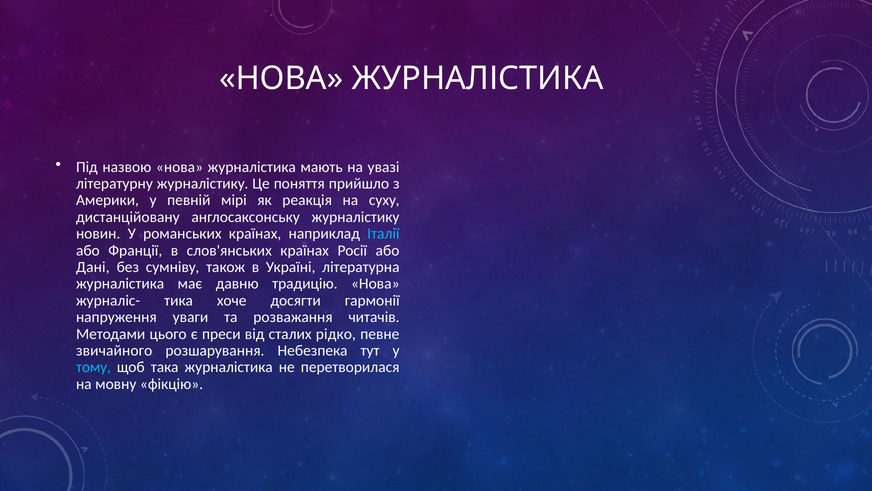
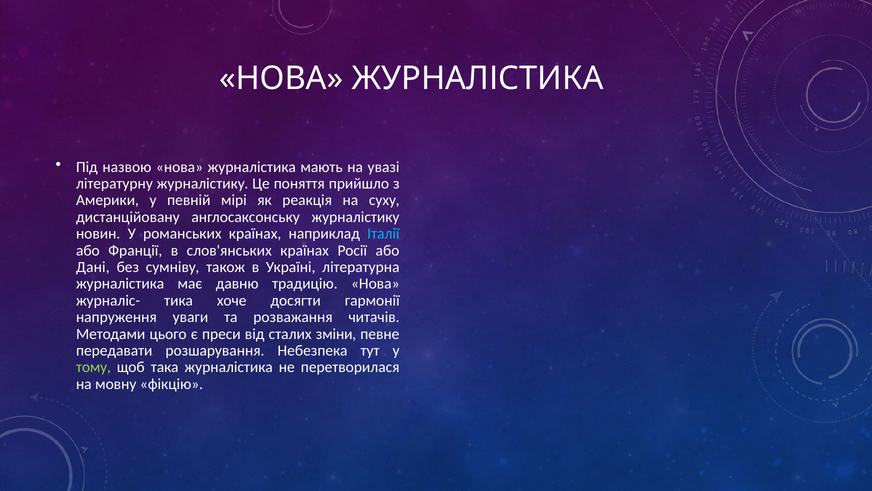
рідко: рідко -> зміни
звичайного: звичайного -> передавати
тому colour: light blue -> light green
